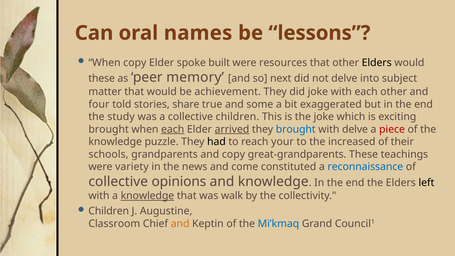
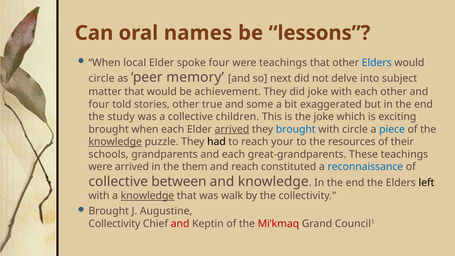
When copy: copy -> local
spoke built: built -> four
were resources: resources -> teachings
Elders at (377, 63) colour: black -> blue
these at (102, 79): these -> circle
stories share: share -> other
each at (173, 129) underline: present -> none
with delve: delve -> circle
piece colour: red -> blue
knowledge at (115, 142) underline: none -> present
increased: increased -> resources
and copy: copy -> each
were variety: variety -> arrived
news: news -> them
and come: come -> reach
opinions: opinions -> between
Children at (109, 211): Children -> Brought
Classroom at (114, 224): Classroom -> Collectivity
and at (180, 224) colour: orange -> red
Mi’kmaq colour: blue -> red
